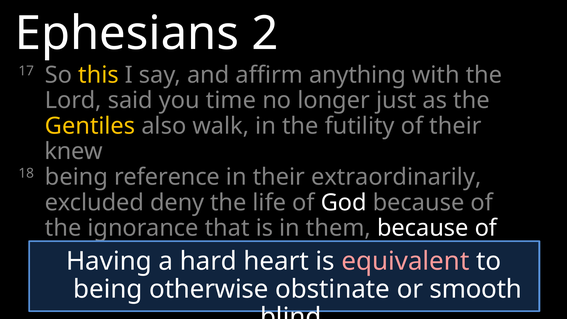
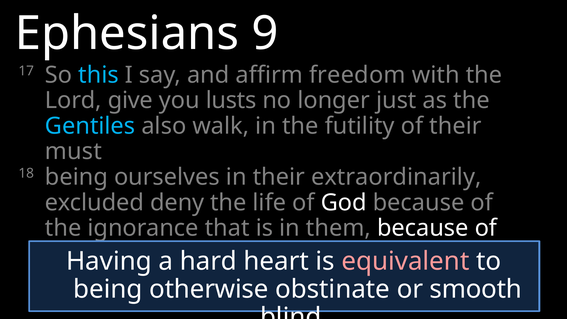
2: 2 -> 9
this colour: yellow -> light blue
anything: anything -> freedom
said: said -> give
time: time -> lusts
Gentiles colour: yellow -> light blue
knew: knew -> must
reference: reference -> ourselves
